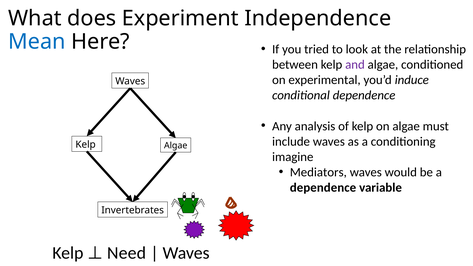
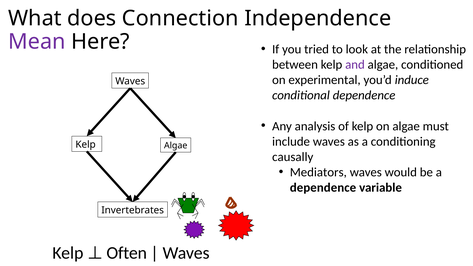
Experiment: Experiment -> Connection
Mean colour: blue -> purple
imagine: imagine -> causally
Need: Need -> Often
